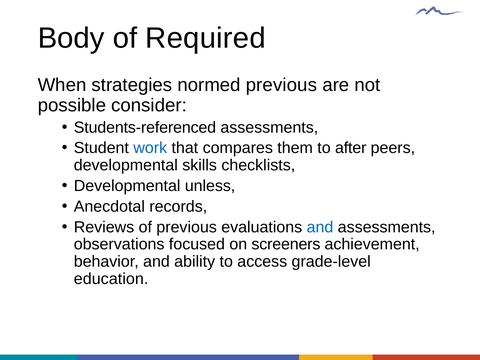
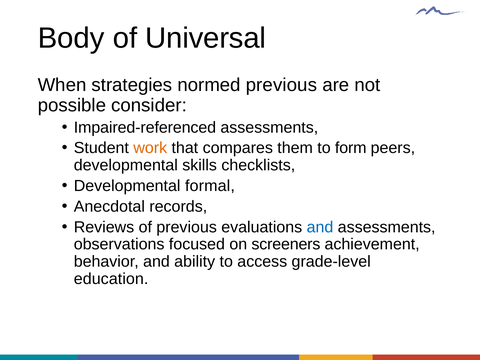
Required: Required -> Universal
Students-referenced: Students-referenced -> Impaired-referenced
work colour: blue -> orange
after: after -> form
unless: unless -> formal
